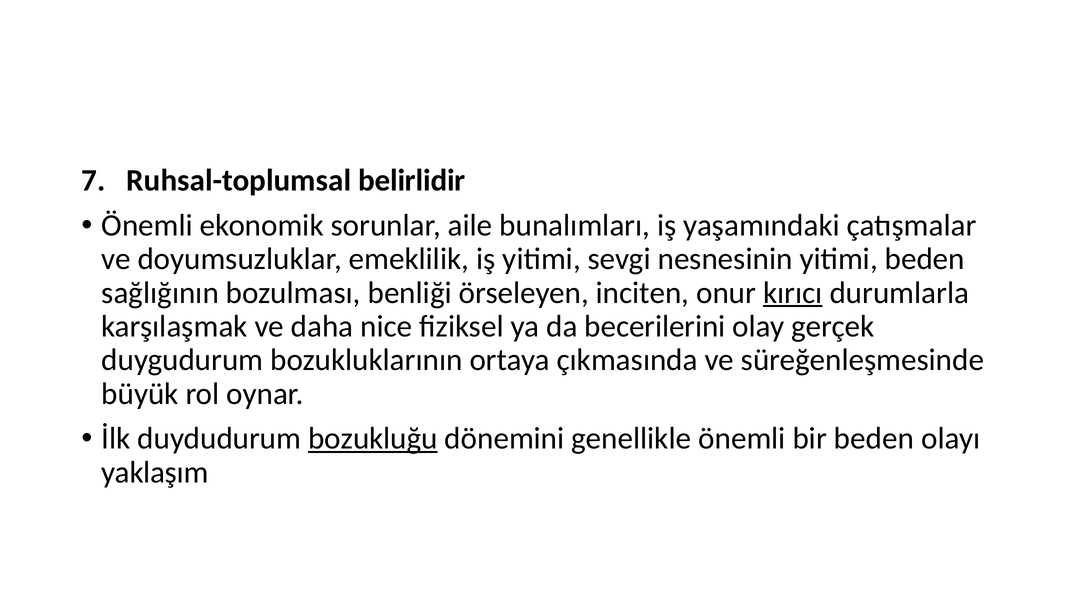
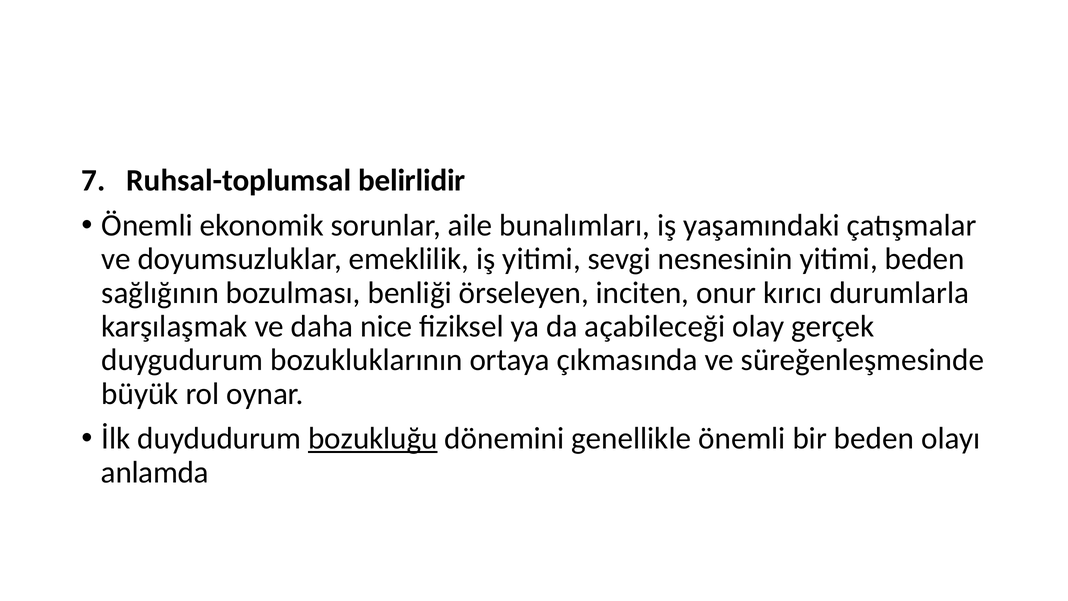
kırıcı underline: present -> none
becerilerini: becerilerini -> açabileceği
yaklaşım: yaklaşım -> anlamda
